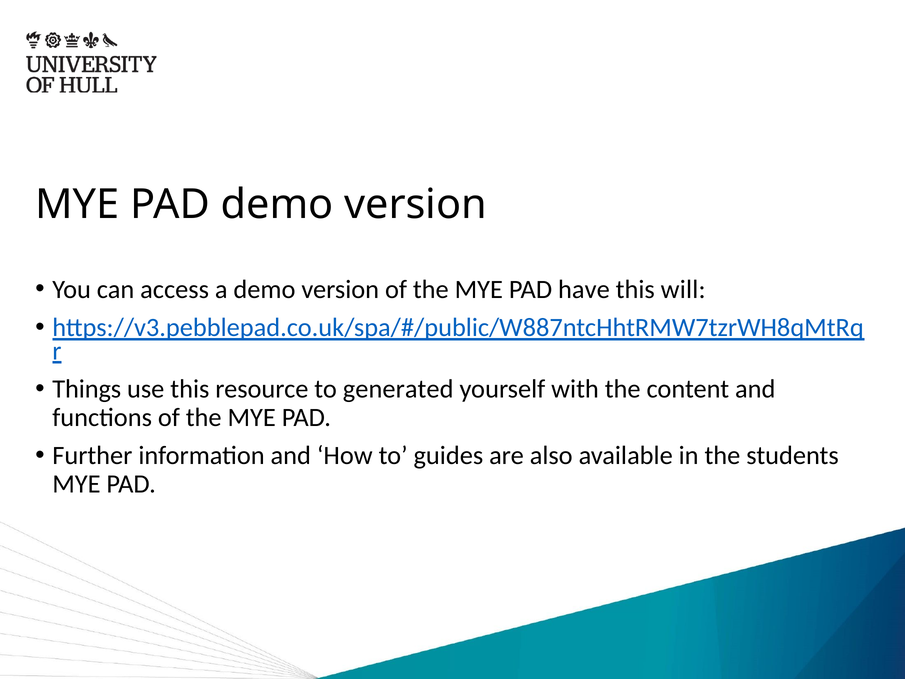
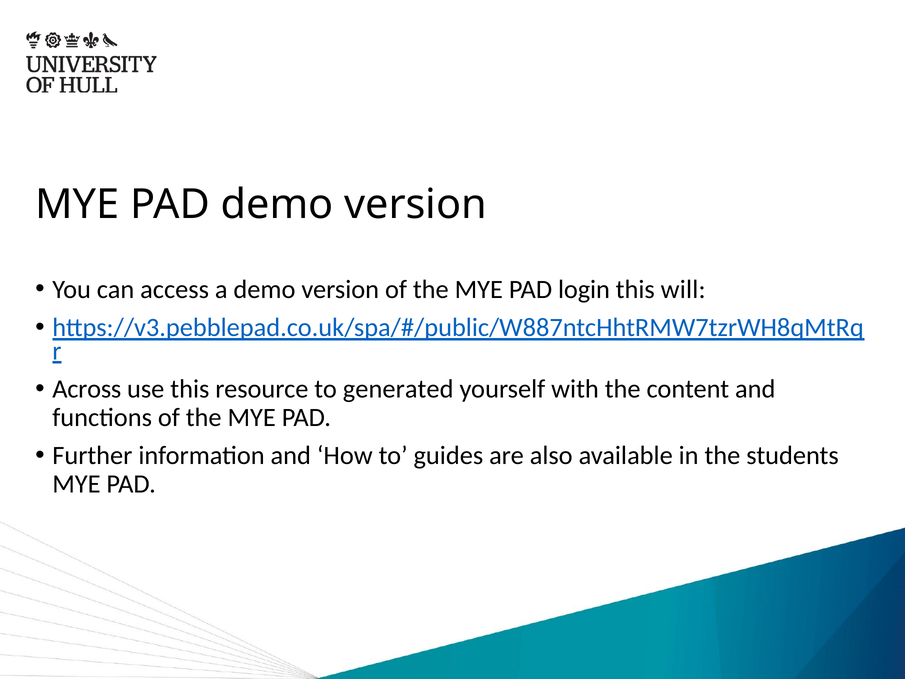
have: have -> login
Things: Things -> Across
